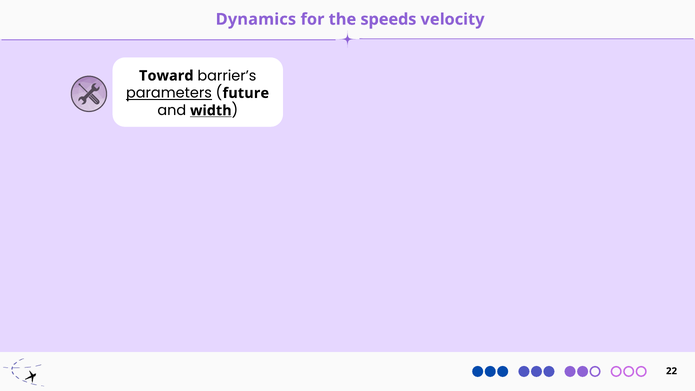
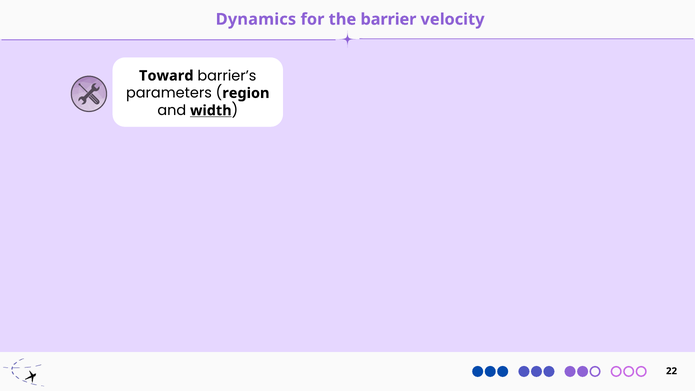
speeds: speeds -> barrier
parameters underline: present -> none
future: future -> region
